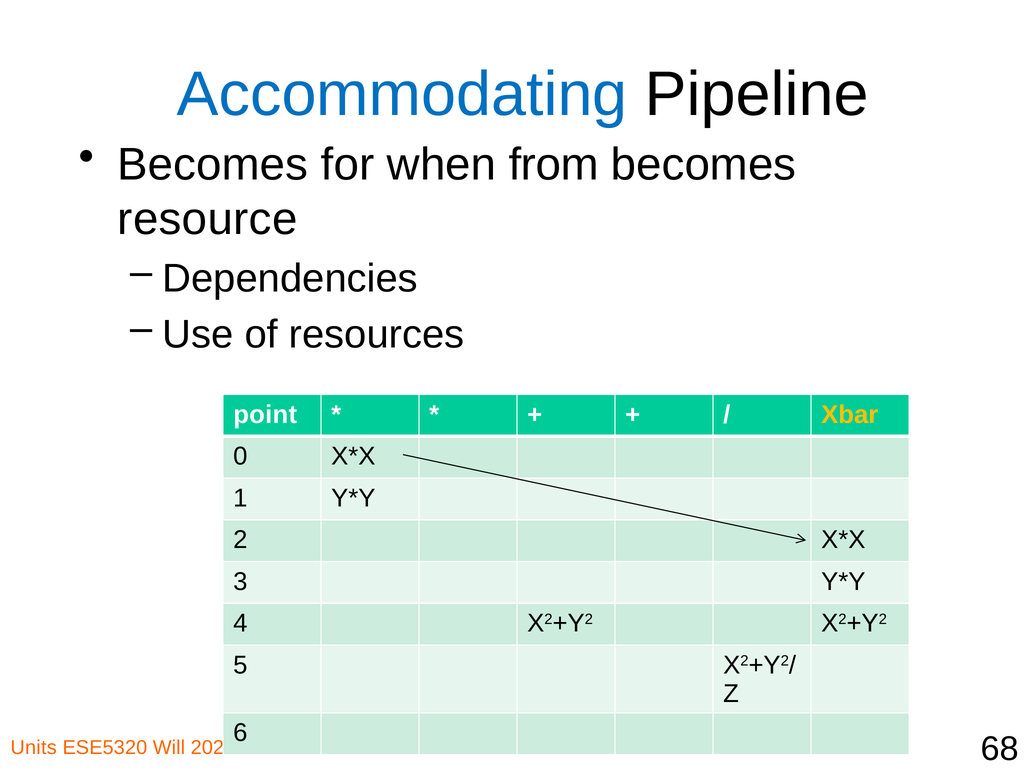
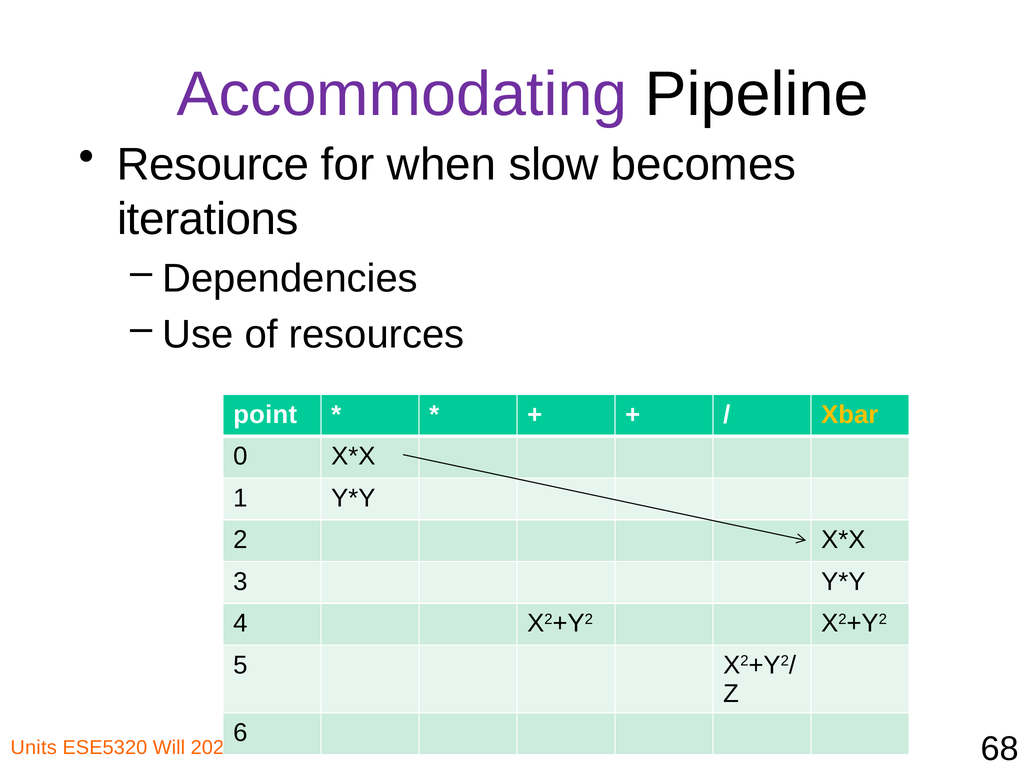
Accommodating colour: blue -> purple
Becomes at (213, 164): Becomes -> Resource
from: from -> slow
resource: resource -> iterations
